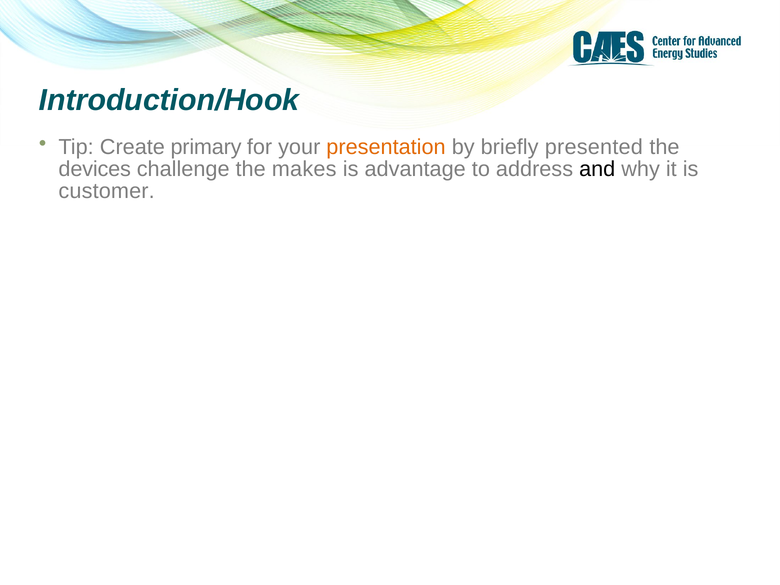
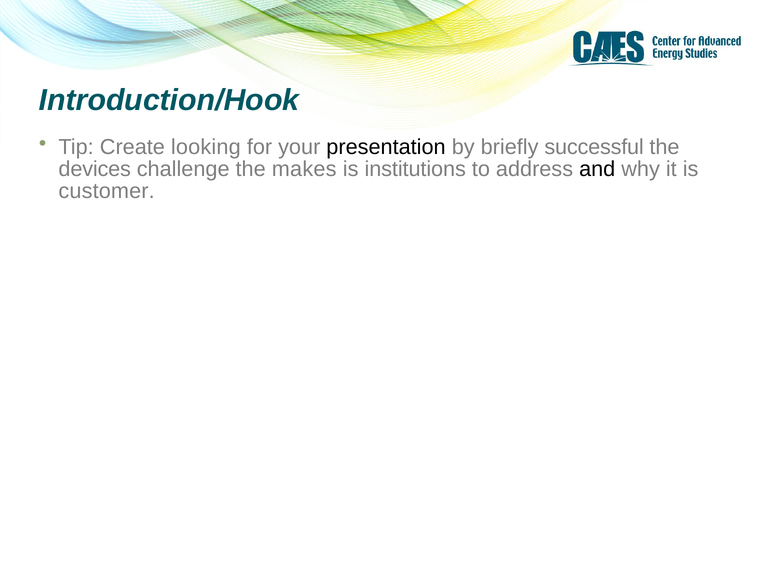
primary: primary -> looking
presentation colour: orange -> black
presented: presented -> successful
advantage: advantage -> institutions
